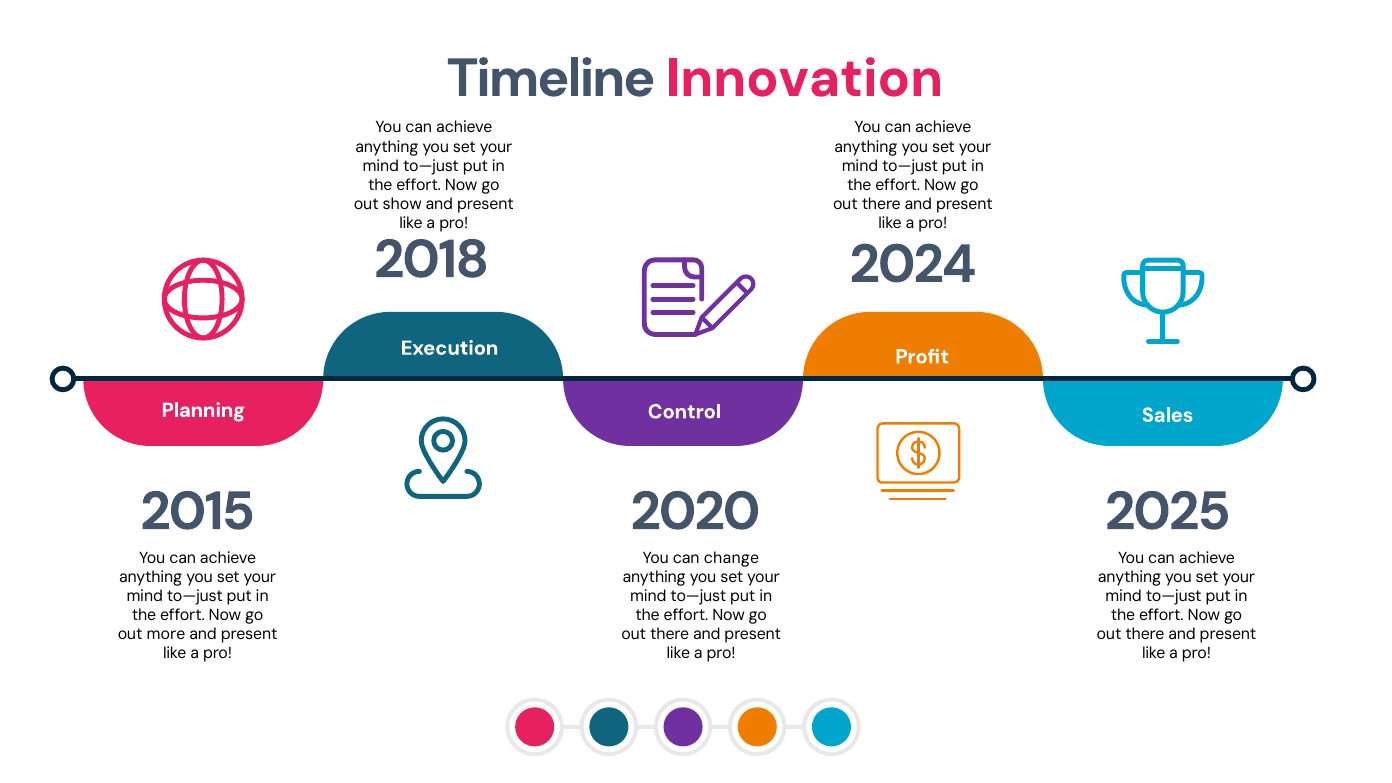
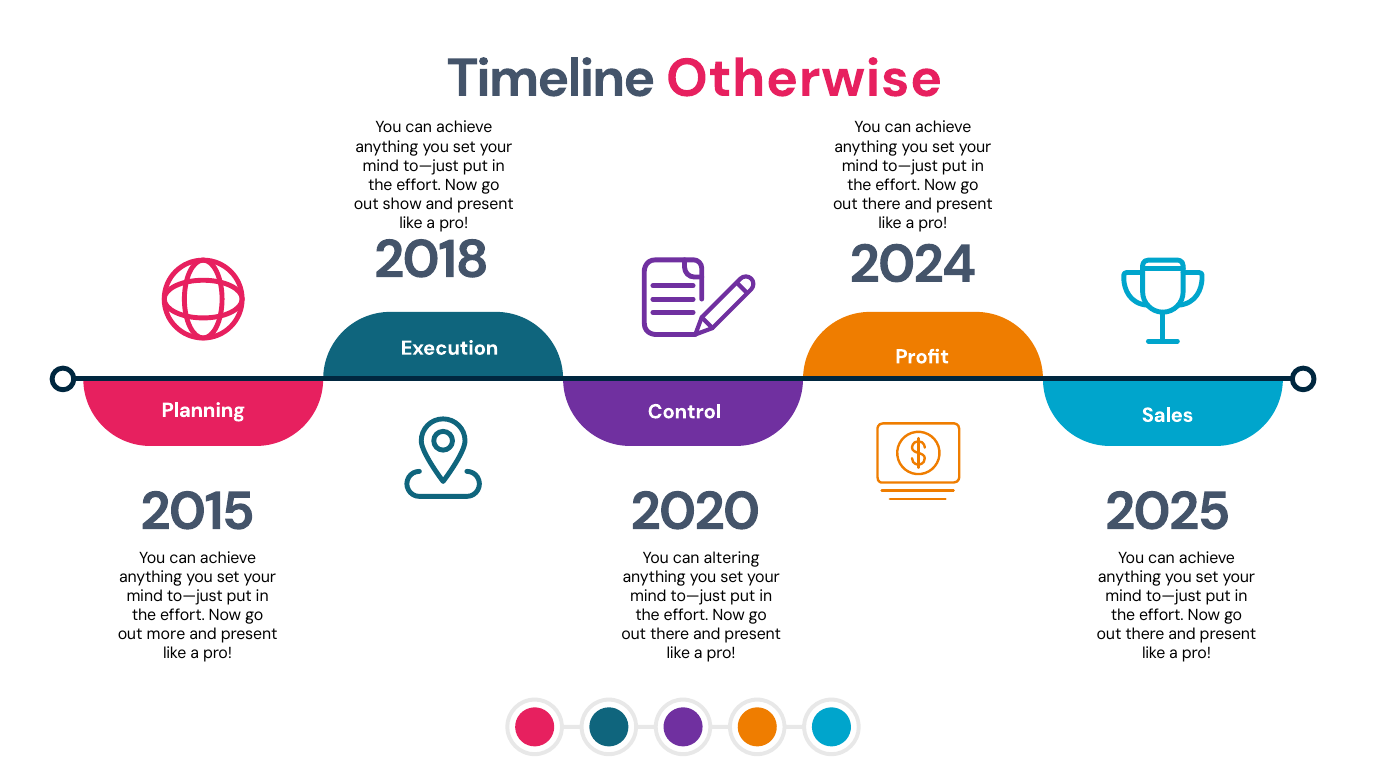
Innovation: Innovation -> Otherwise
change: change -> altering
